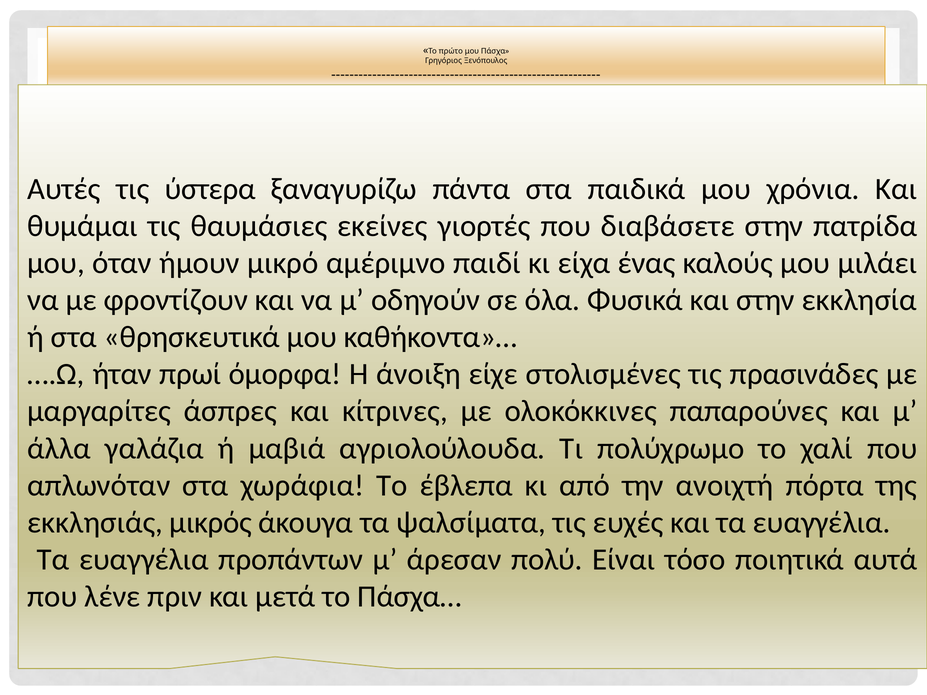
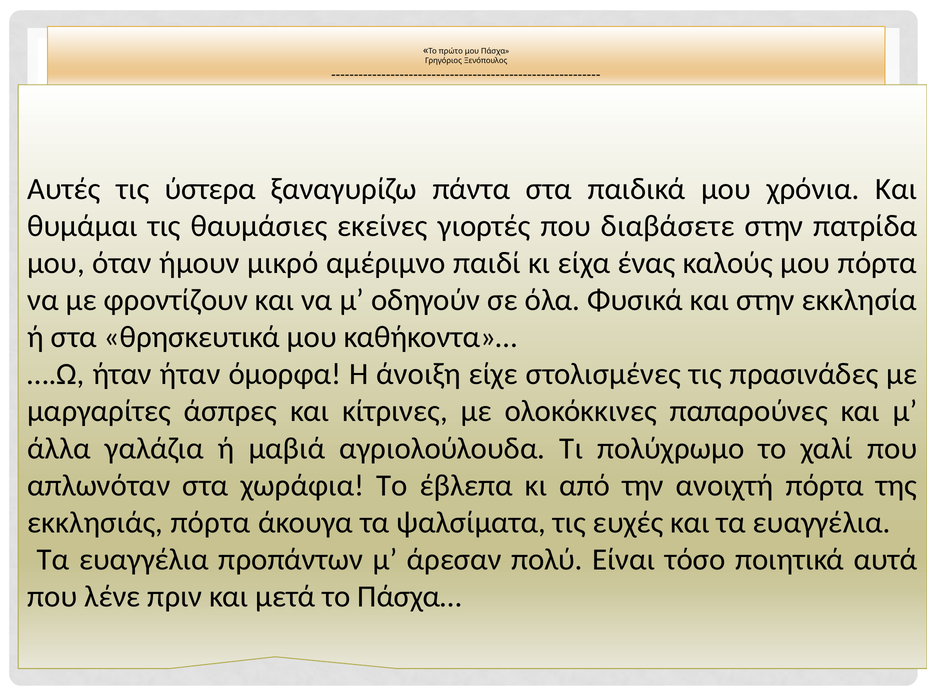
μου μιλάει: μιλάει -> πόρτα
ήταν πρωί: πρωί -> ήταν
εκκλησιάς μικρός: μικρός -> πόρτα
